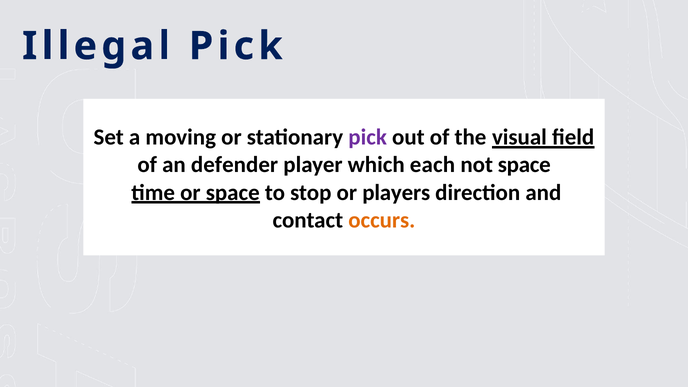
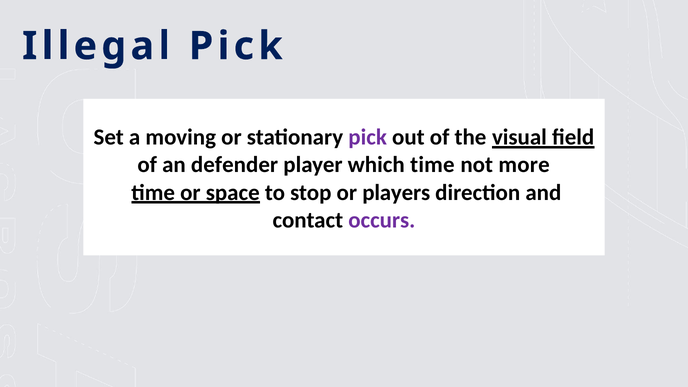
which each: each -> time
not space: space -> more
occurs colour: orange -> purple
